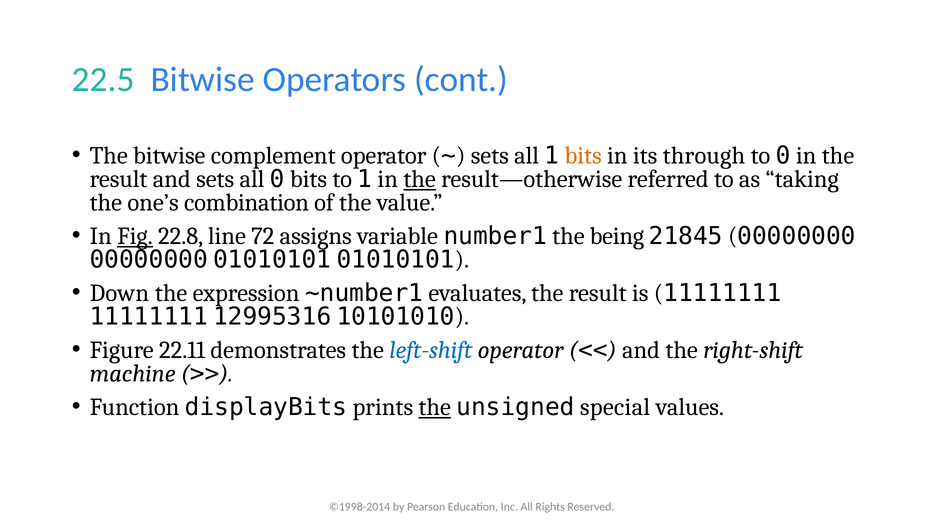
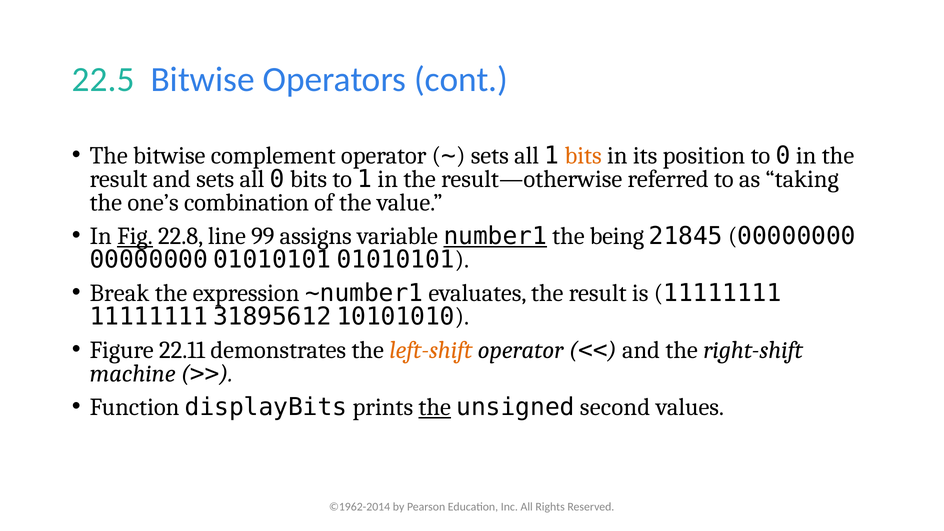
through: through -> position
the at (420, 179) underline: present -> none
72: 72 -> 99
number1 underline: none -> present
Down: Down -> Break
12995316: 12995316 -> 31895612
left-shift colour: blue -> orange
special: special -> second
©1998-2014: ©1998-2014 -> ©1962-2014
